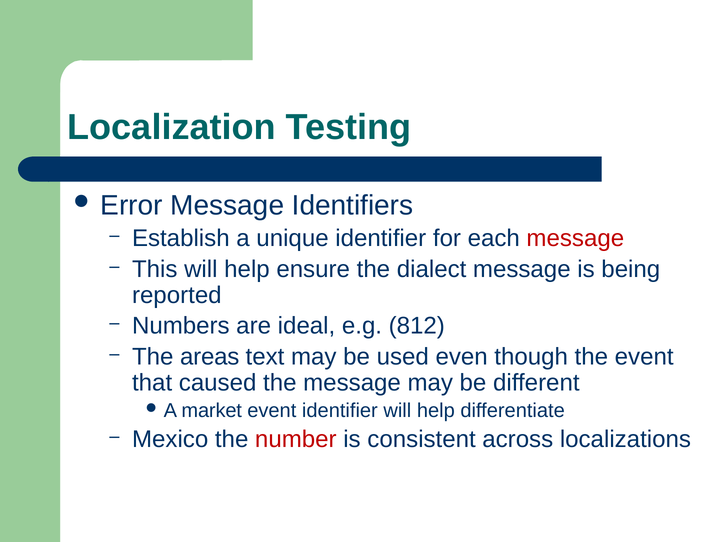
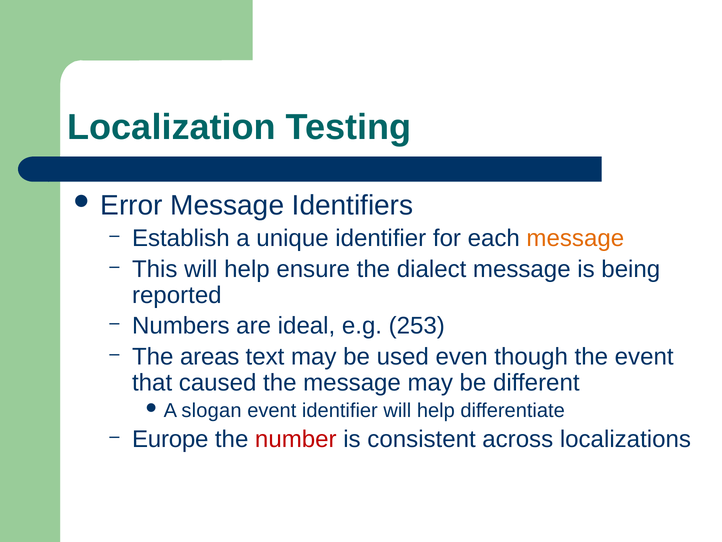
message at (575, 238) colour: red -> orange
812: 812 -> 253
market: market -> slogan
Mexico: Mexico -> Europe
